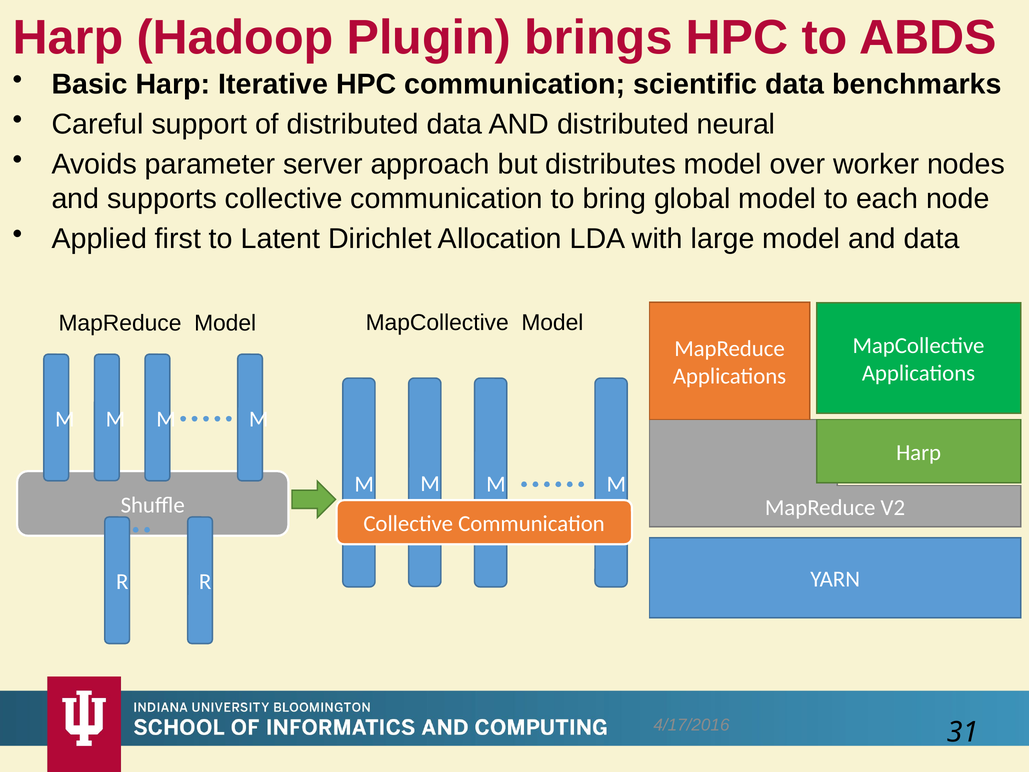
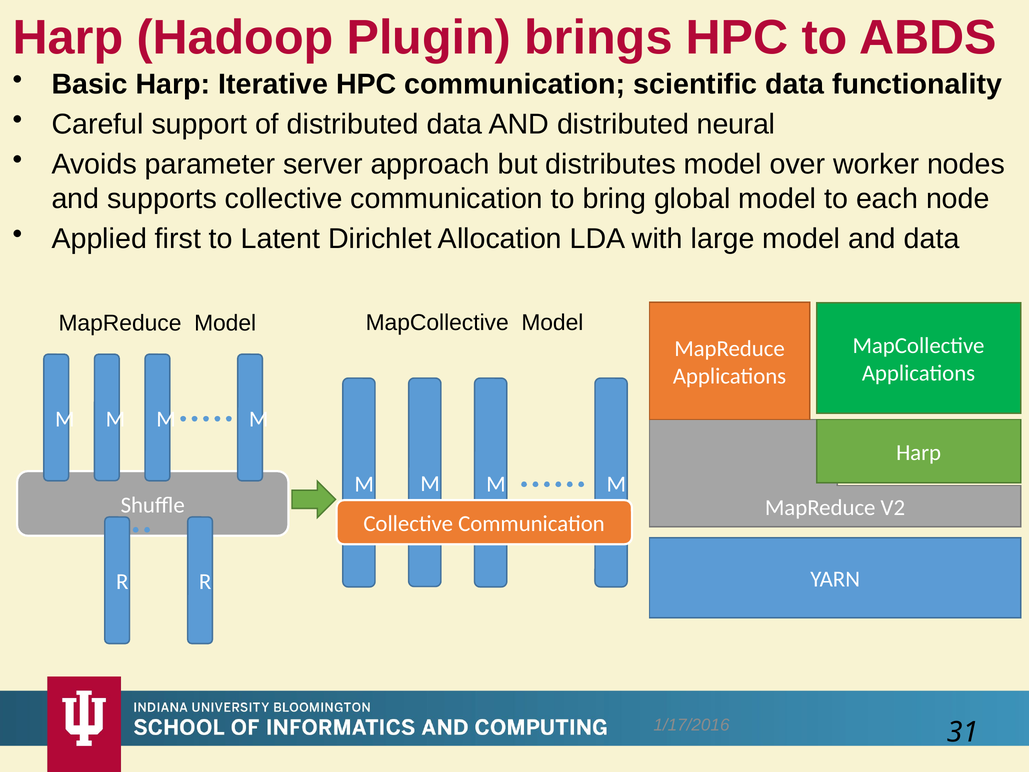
benchmarks: benchmarks -> functionality
4/17/2016: 4/17/2016 -> 1/17/2016
